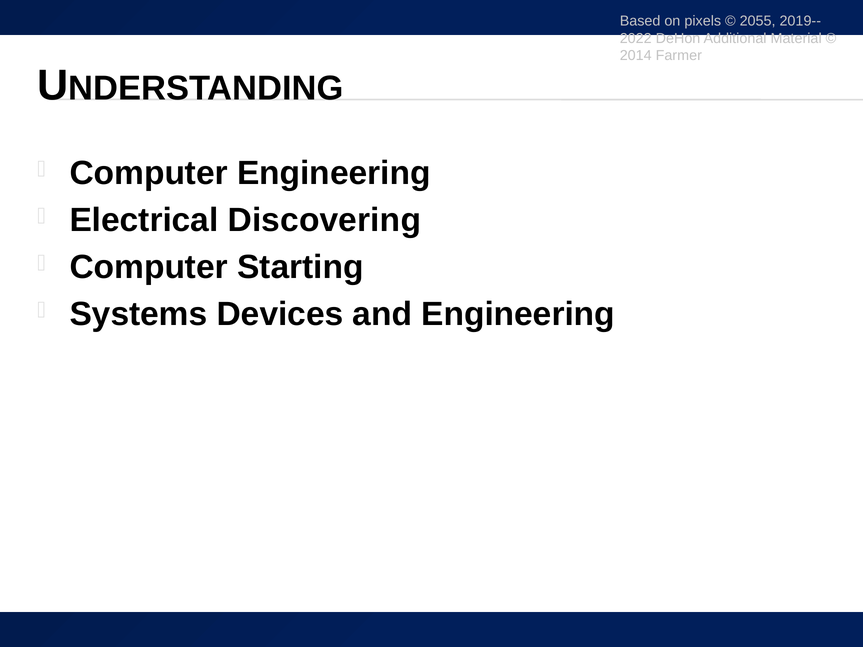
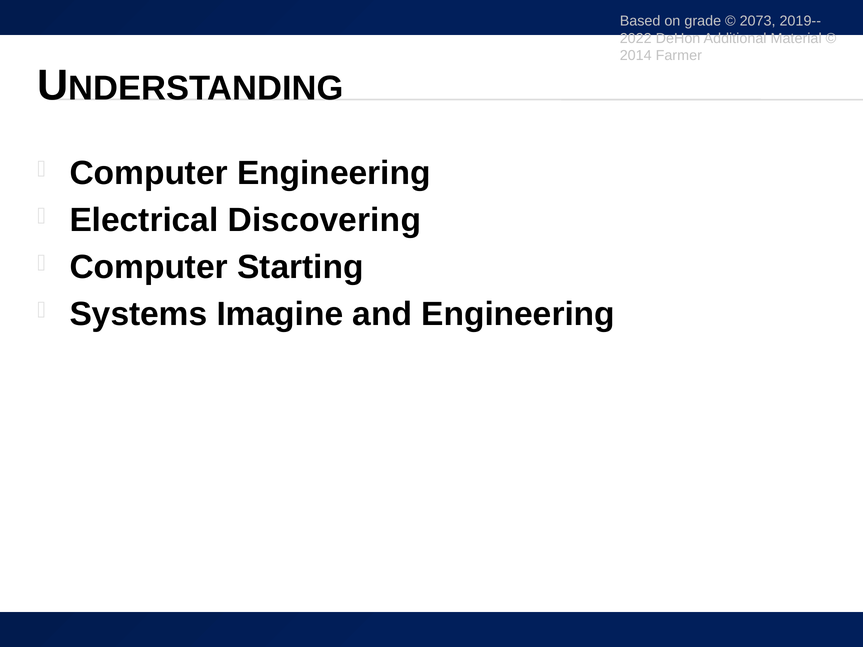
pixels: pixels -> grade
2055: 2055 -> 2073
Devices: Devices -> Imagine
